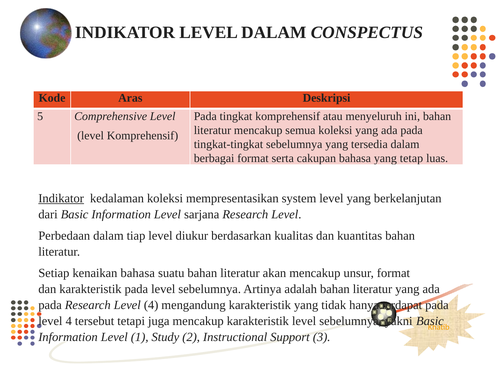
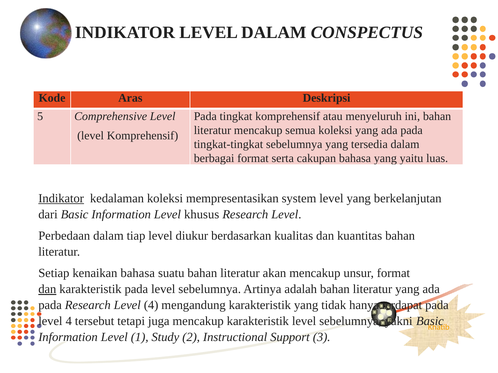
tetap: tetap -> yaitu
sarjana: sarjana -> khusus
dan at (47, 290) underline: none -> present
